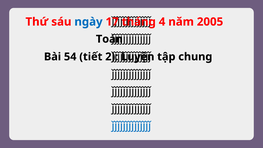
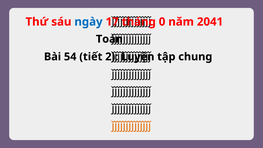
4: 4 -> 0
2005: 2005 -> 2041
ǰǰǰǰǰǰǰǰǰǰǰǰǰǰ at (131, 126) colour: blue -> orange
